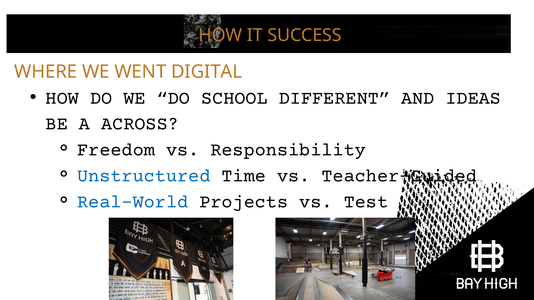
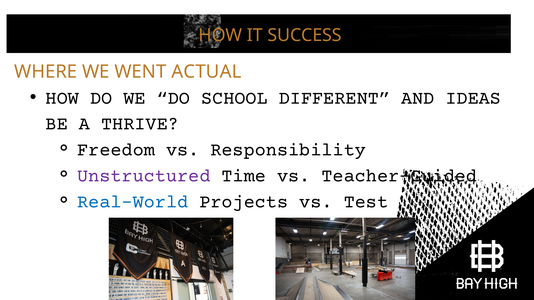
DIGITAL: DIGITAL -> ACTUAL
ACROSS: ACROSS -> THRIVE
Unstructured colour: blue -> purple
